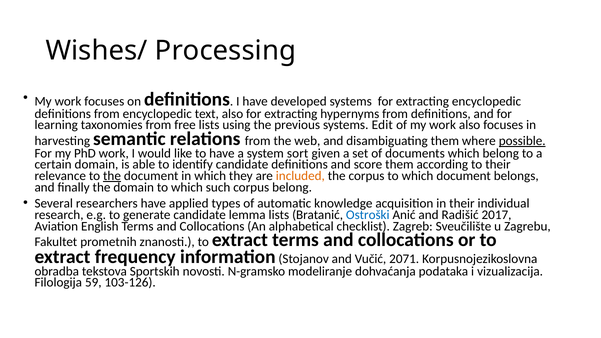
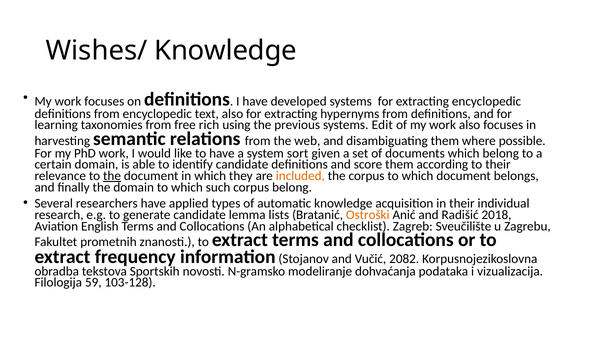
Wishes/ Processing: Processing -> Knowledge
free lists: lists -> rich
possible underline: present -> none
Ostroški colour: blue -> orange
2017: 2017 -> 2018
2071: 2071 -> 2082
103-126: 103-126 -> 103-128
